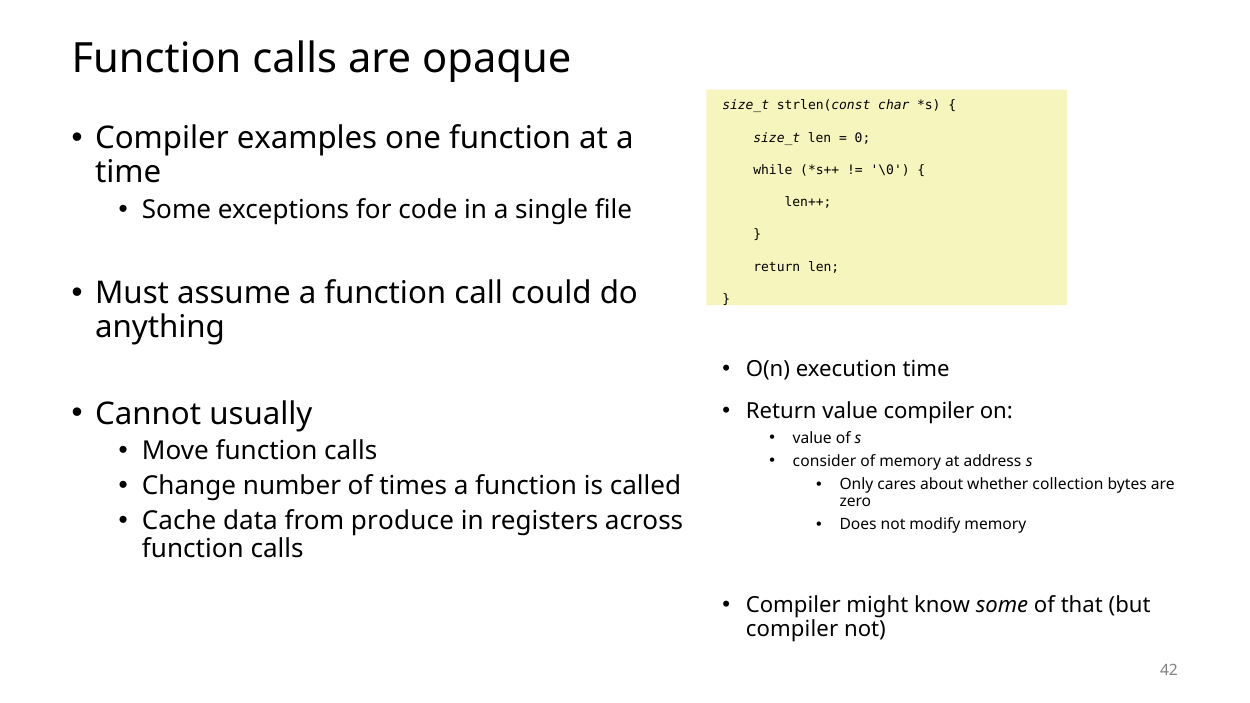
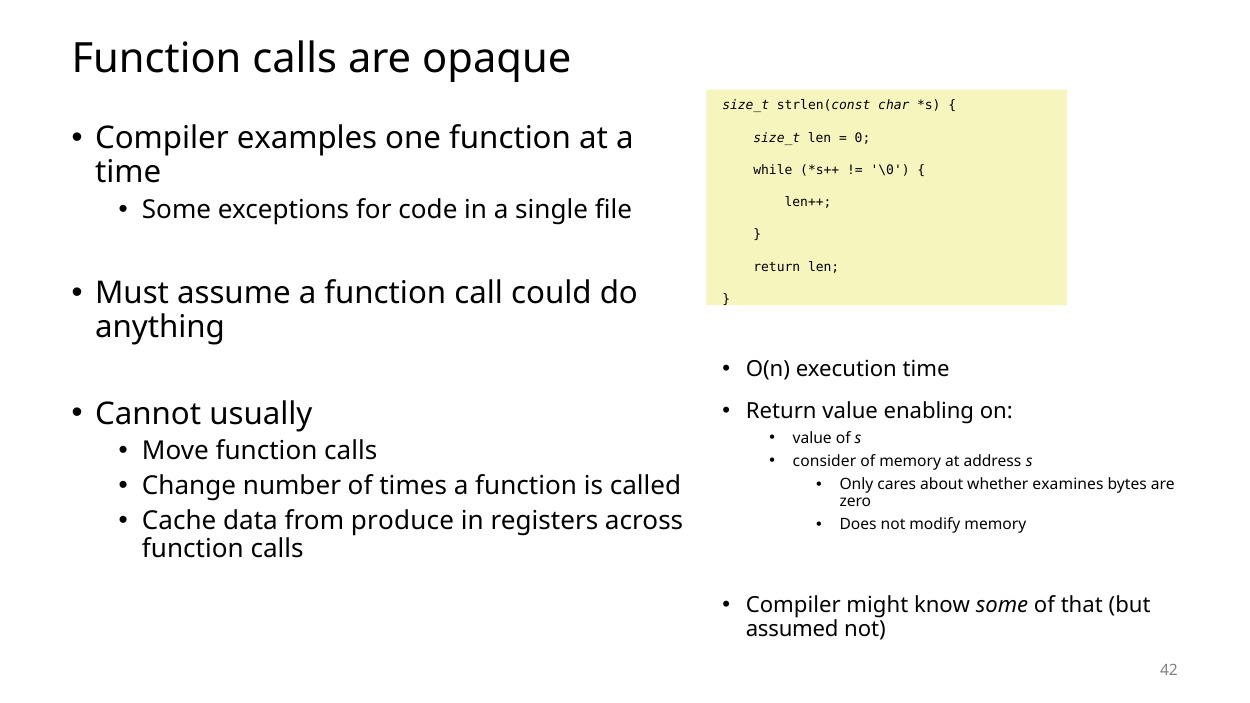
value compiler: compiler -> enabling
collection: collection -> examines
compiler at (792, 630): compiler -> assumed
